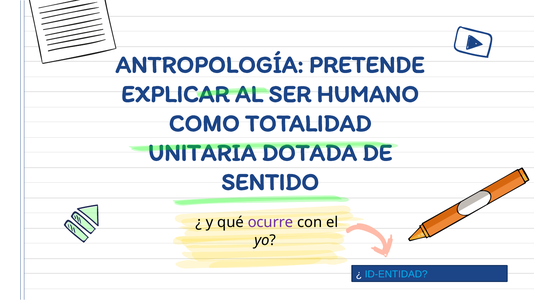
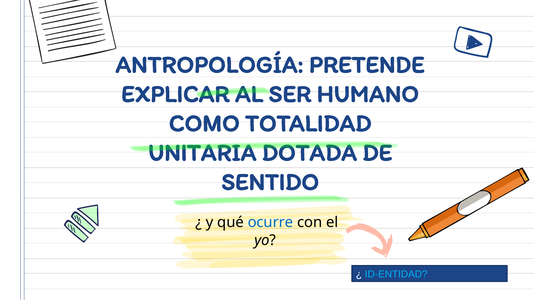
ocurre colour: purple -> blue
